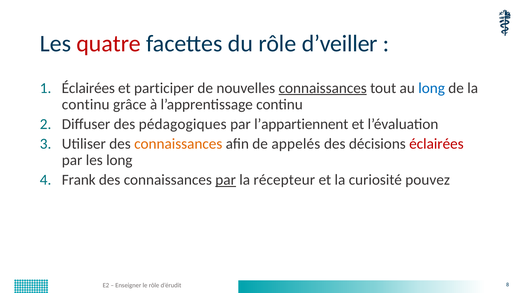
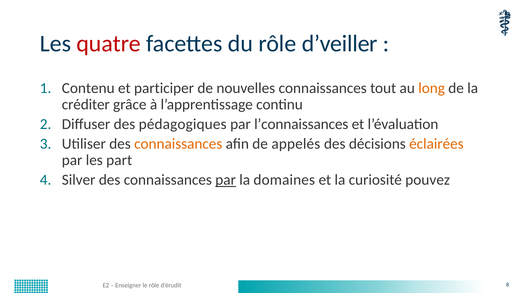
Éclairées at (88, 88): Éclairées -> Contenu
connaissances at (323, 88) underline: present -> none
long at (432, 88) colour: blue -> orange
continu at (86, 105): continu -> créditer
l’appartiennent: l’appartiennent -> l’connaissances
éclairées at (436, 144) colour: red -> orange
les long: long -> part
Frank: Frank -> Silver
récepteur: récepteur -> domaines
